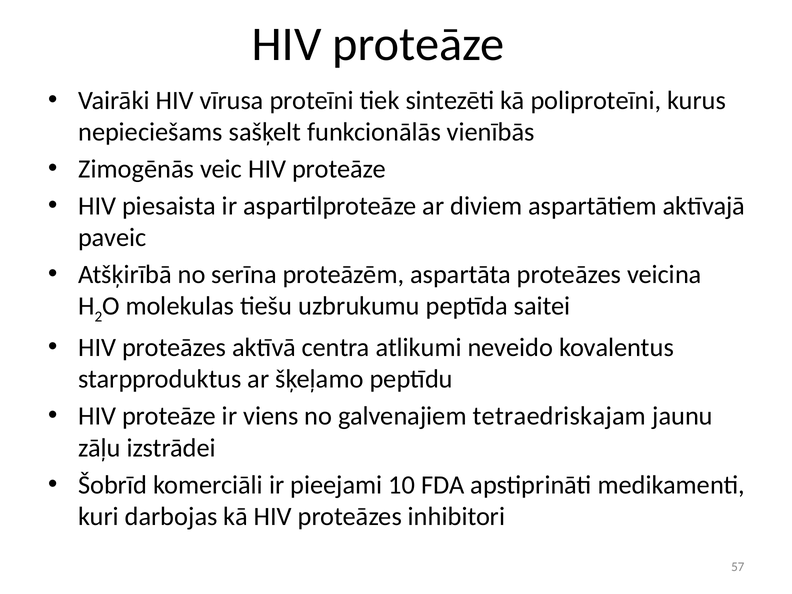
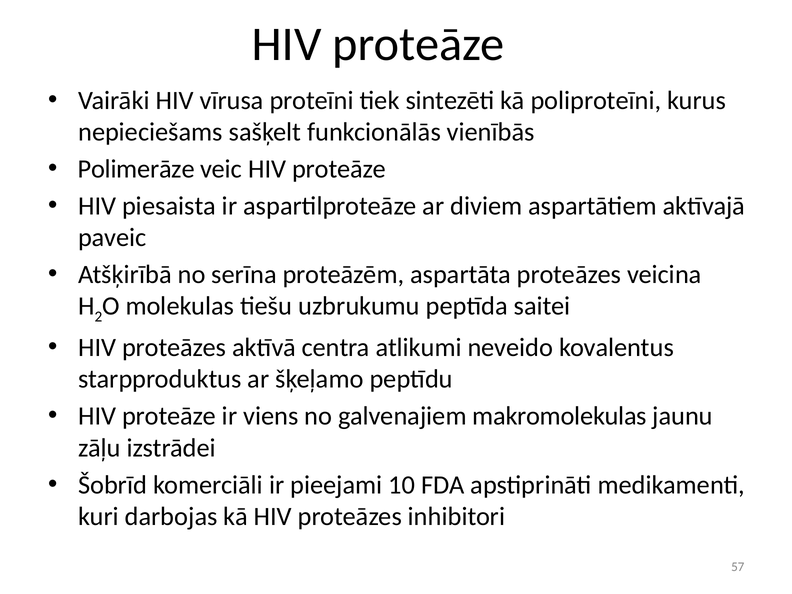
Zimogēnās: Zimogēnās -> Polimerāze
tetraedriskajam: tetraedriskajam -> makromolekulas
